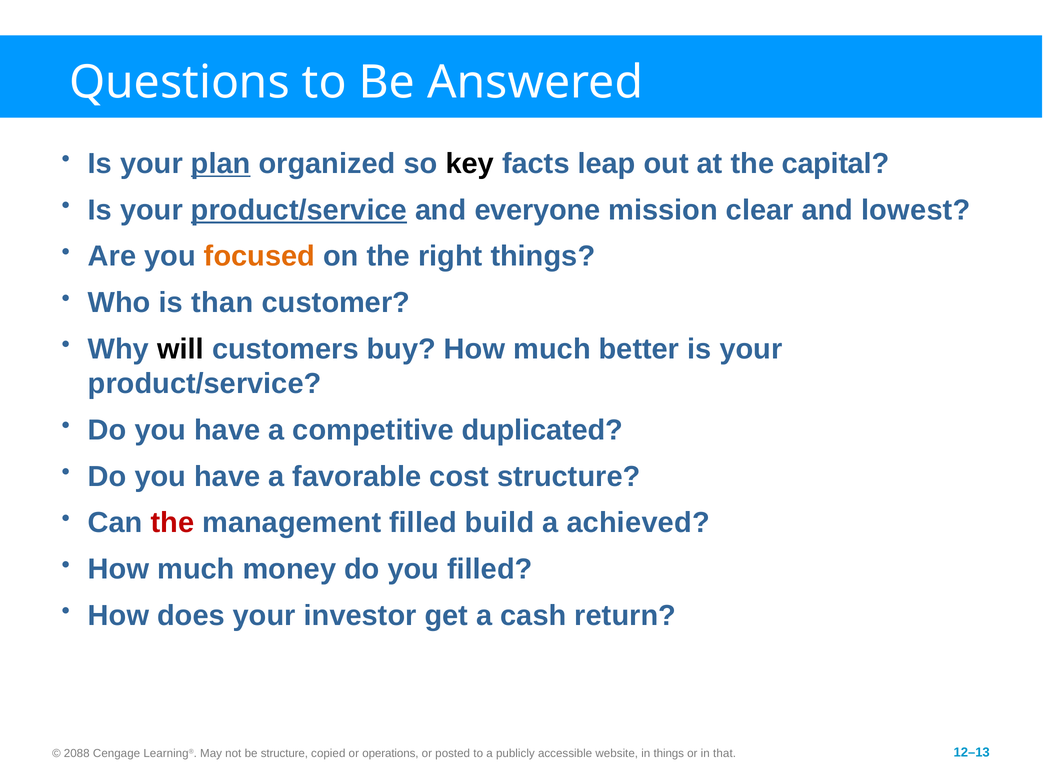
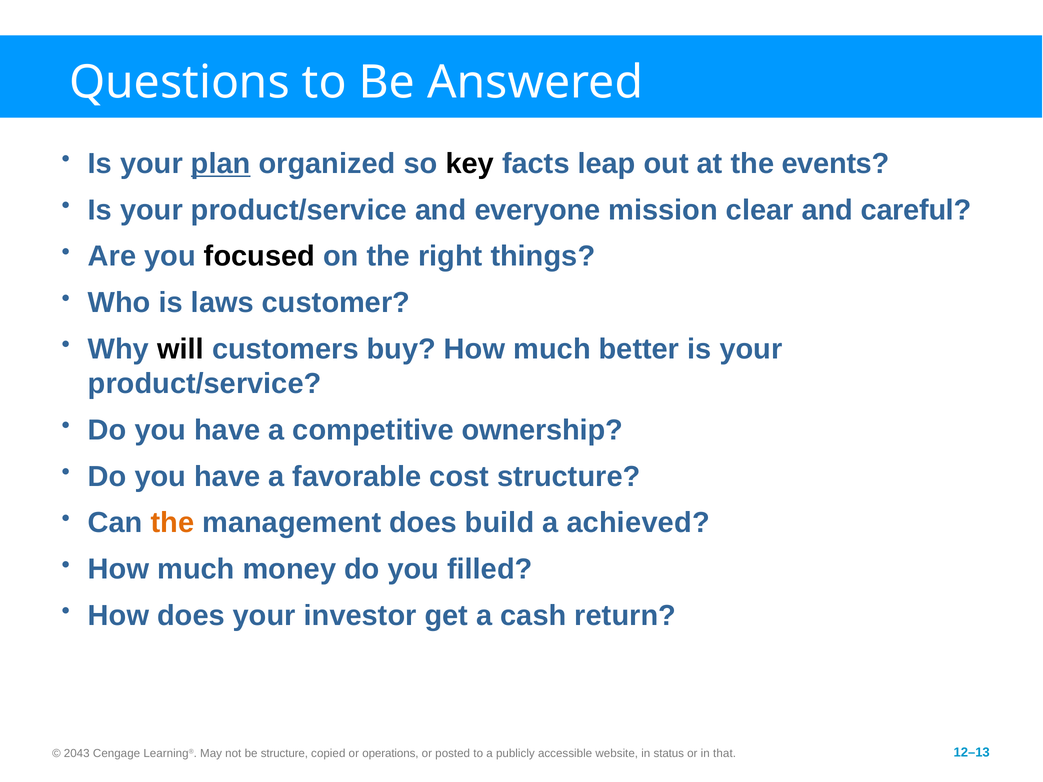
capital: capital -> events
product/service at (299, 210) underline: present -> none
lowest: lowest -> careful
focused colour: orange -> black
than: than -> laws
duplicated: duplicated -> ownership
the at (172, 523) colour: red -> orange
management filled: filled -> does
2088: 2088 -> 2043
in things: things -> status
